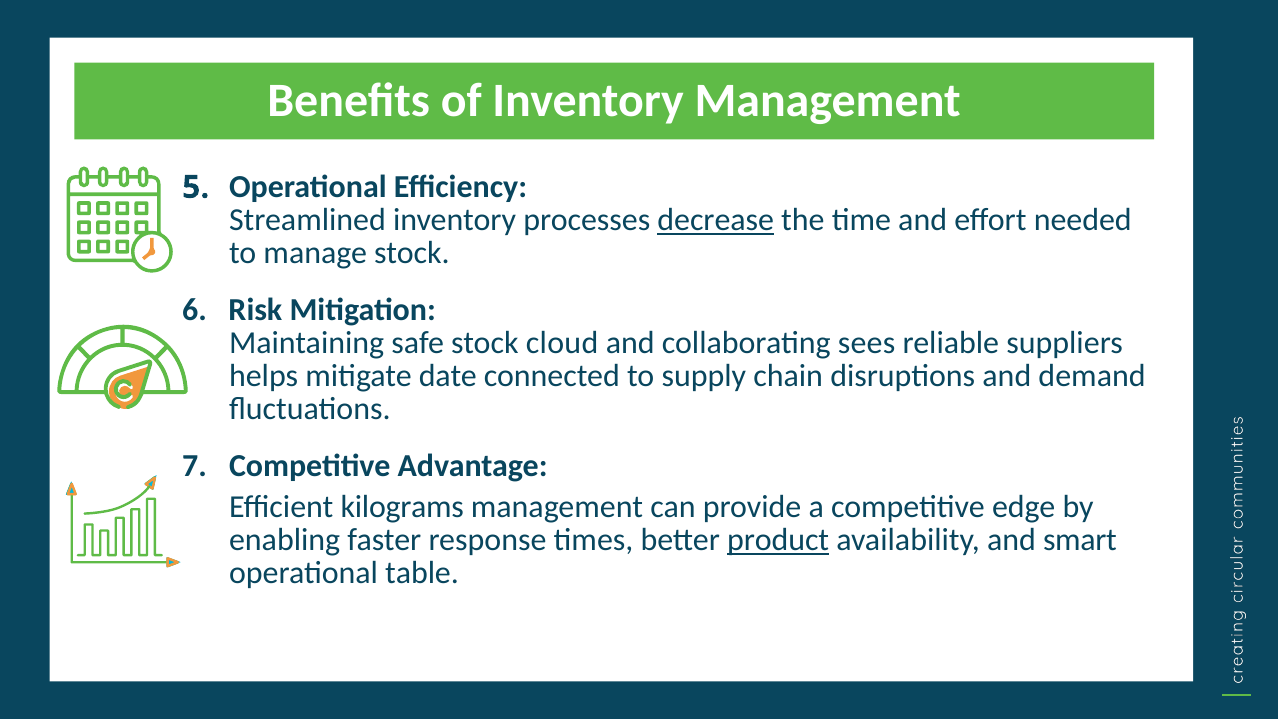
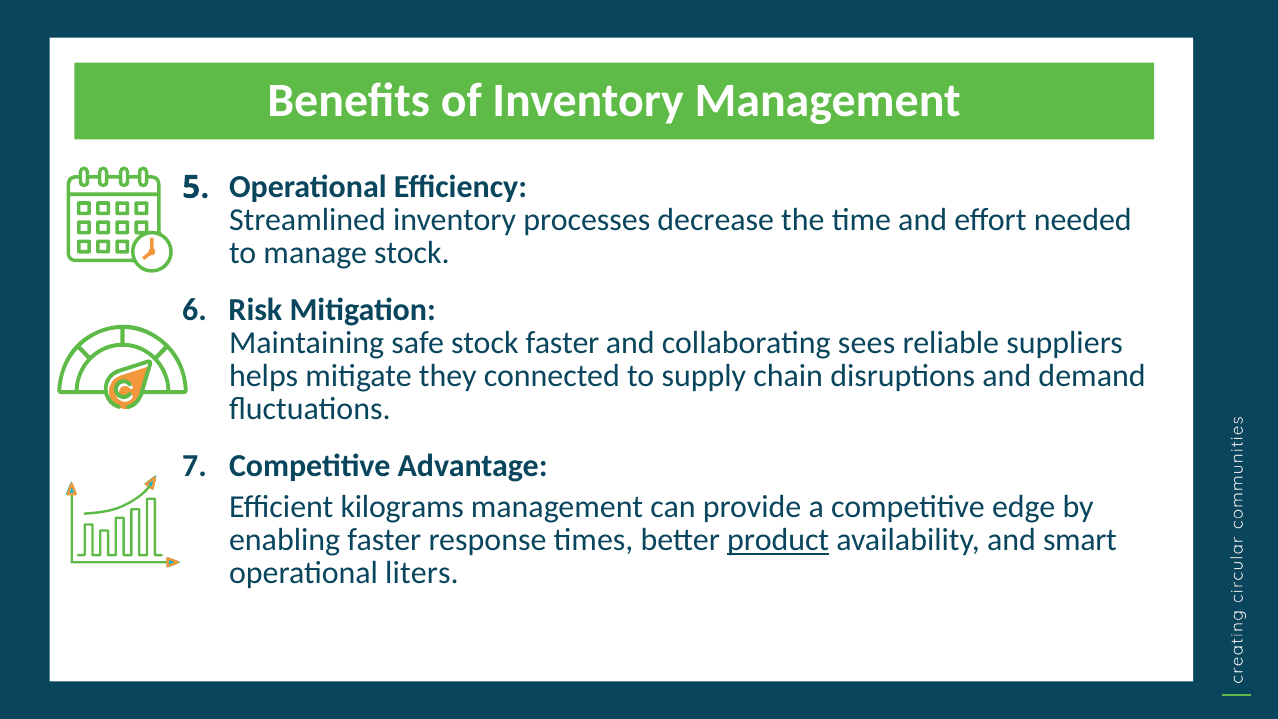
decrease underline: present -> none
stock cloud: cloud -> faster
date: date -> they
table: table -> liters
